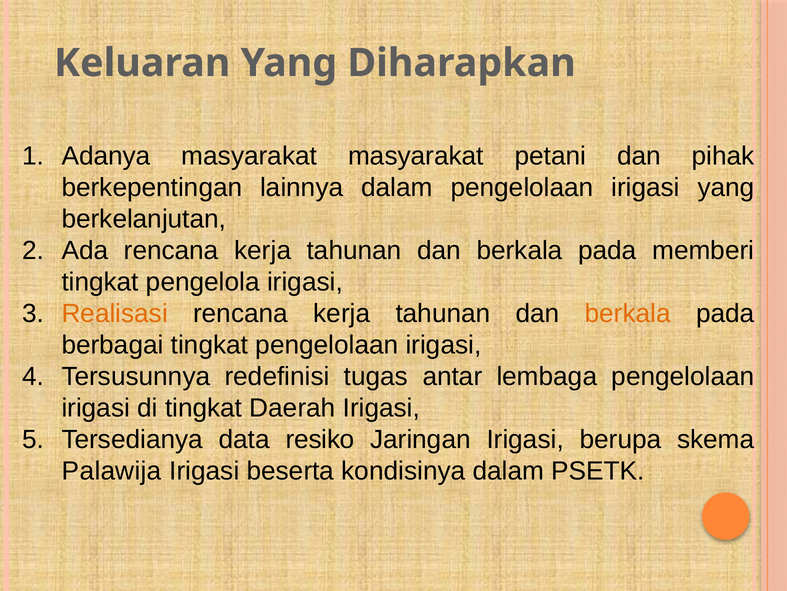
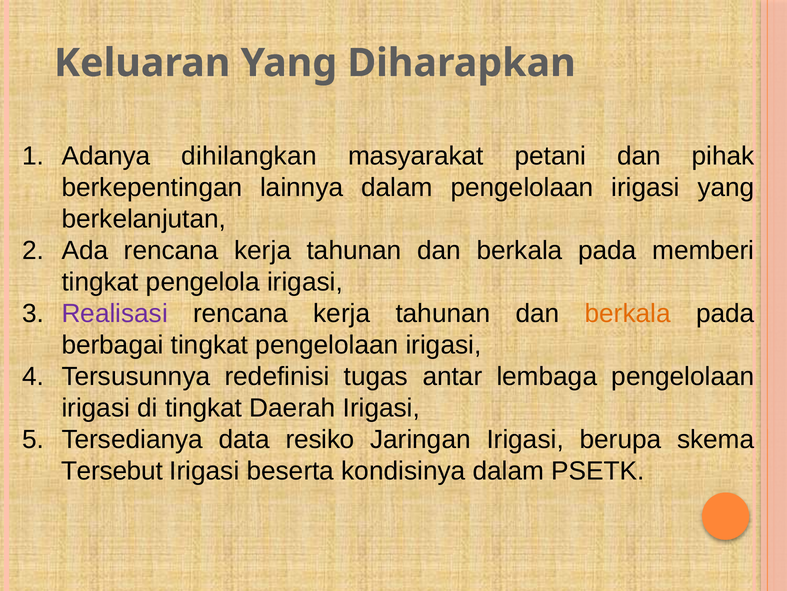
Adanya masyarakat: masyarakat -> dihilangkan
Realisasi colour: orange -> purple
Palawija: Palawija -> Tersebut
